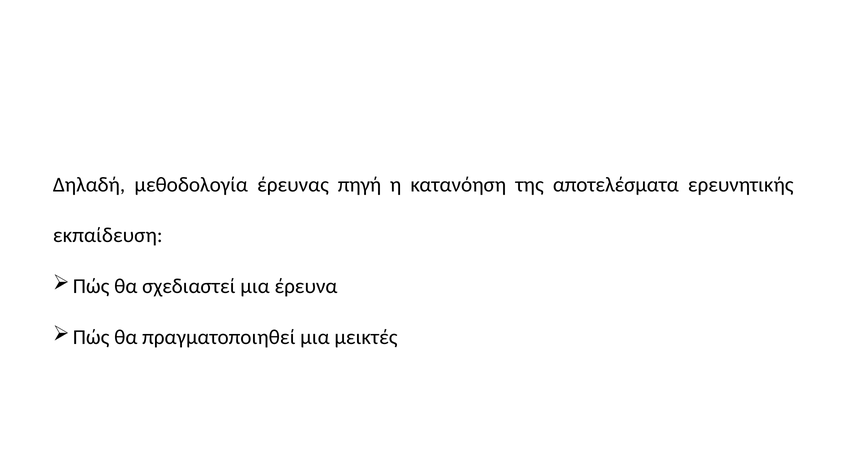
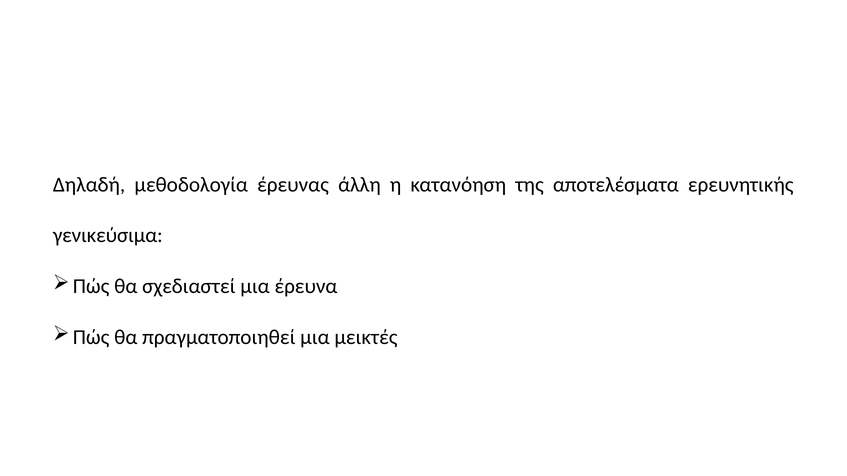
πηγή: πηγή -> άλλη
εκπαίδευση: εκπαίδευση -> γενικεύσιμα
